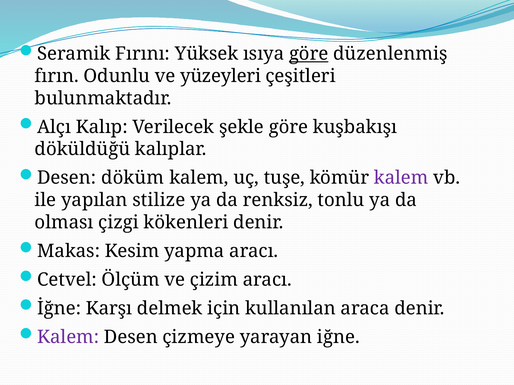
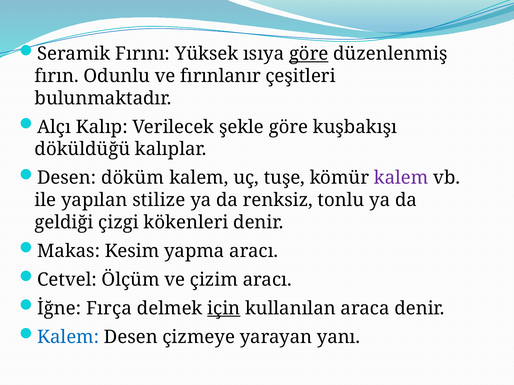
yüzeyleri: yüzeyleri -> fırınlanır
olması: olması -> geldiği
Karşı: Karşı -> Fırça
için underline: none -> present
Kalem at (68, 337) colour: purple -> blue
iğne: iğne -> yanı
